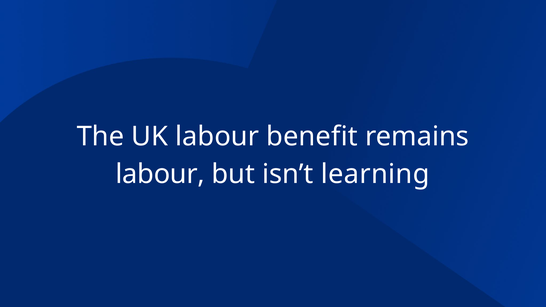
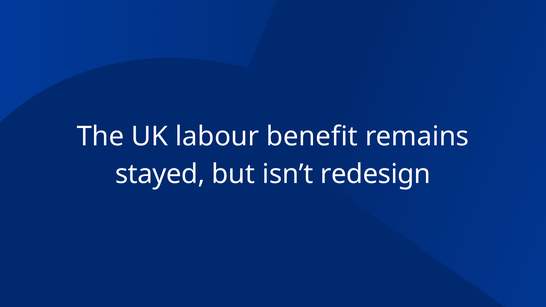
labour at (160, 174): labour -> stayed
learning: learning -> redesign
